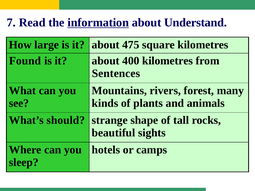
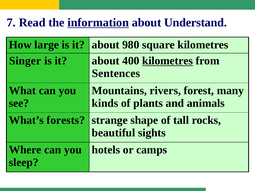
475: 475 -> 980
Found: Found -> Singer
kilometres at (168, 61) underline: none -> present
should: should -> forests
